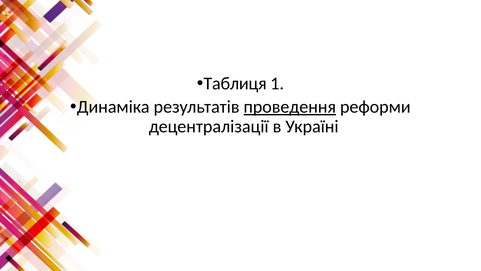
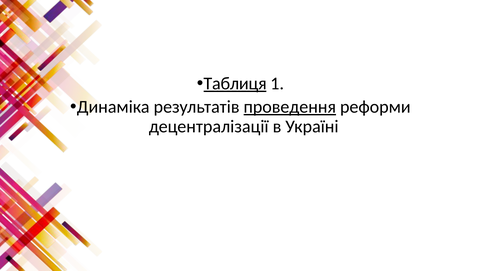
Таблиця underline: none -> present
